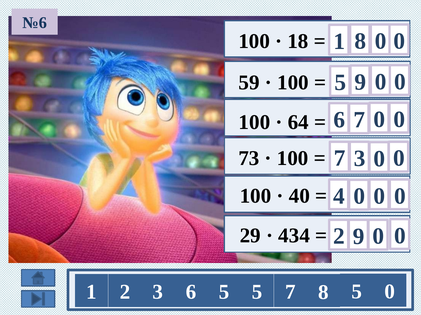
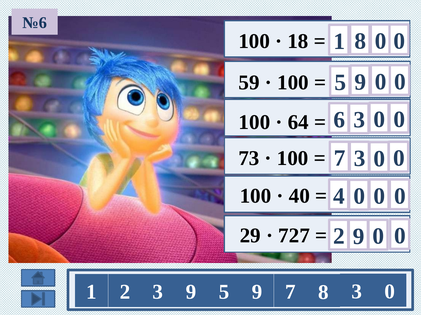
6 7: 7 -> 3
434: 434 -> 727
3 6: 6 -> 9
5 at (257, 293): 5 -> 9
7 8 5: 5 -> 3
